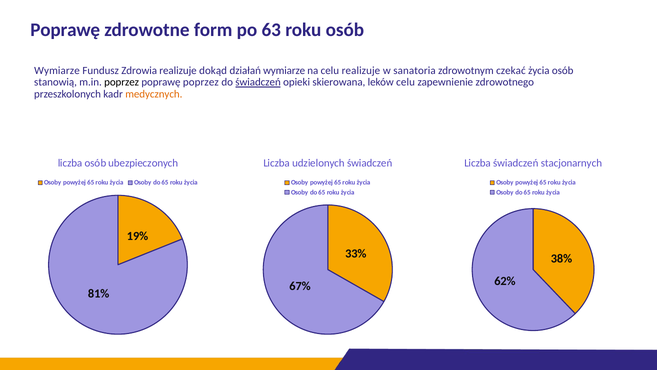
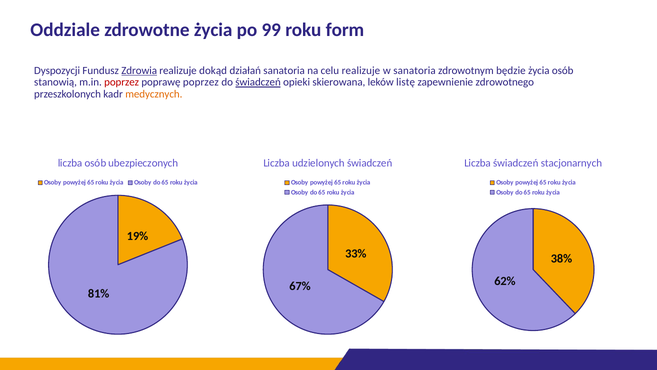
Poprawę at (65, 30): Poprawę -> Oddziale
zdrowotne form: form -> życia
63: 63 -> 99
roku osób: osób -> form
Wymiarze at (57, 70): Wymiarze -> Dyspozycji
Zdrowia underline: none -> present
działań wymiarze: wymiarze -> sanatoria
czekać: czekać -> będzie
poprzez at (122, 82) colour: black -> red
leków celu: celu -> listę
